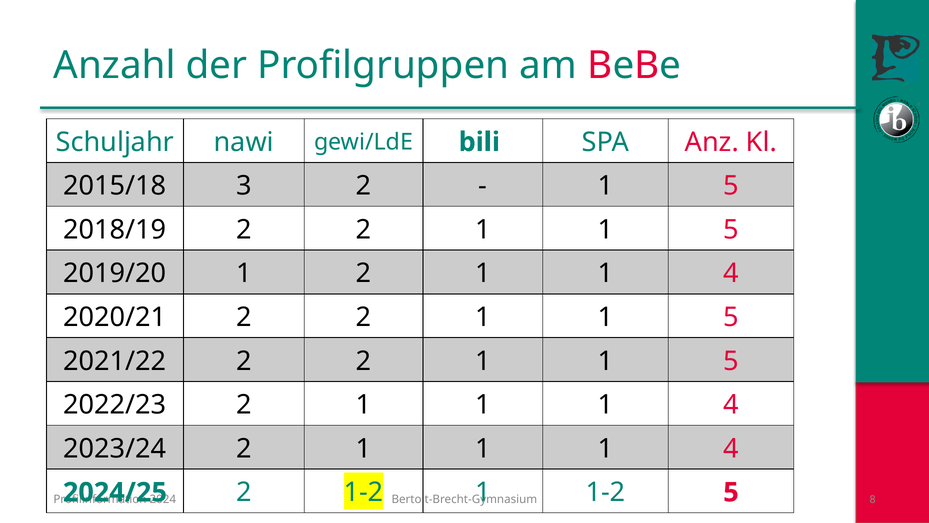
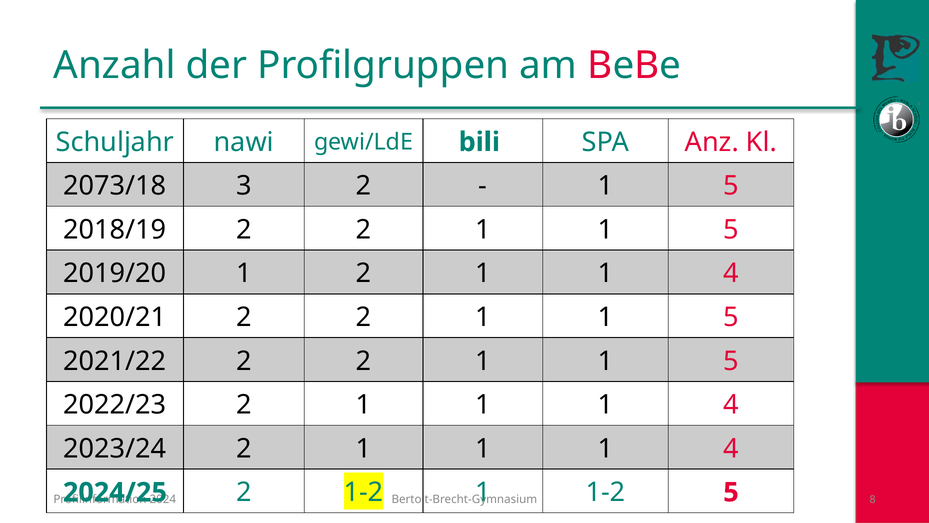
2015/18: 2015/18 -> 2073/18
